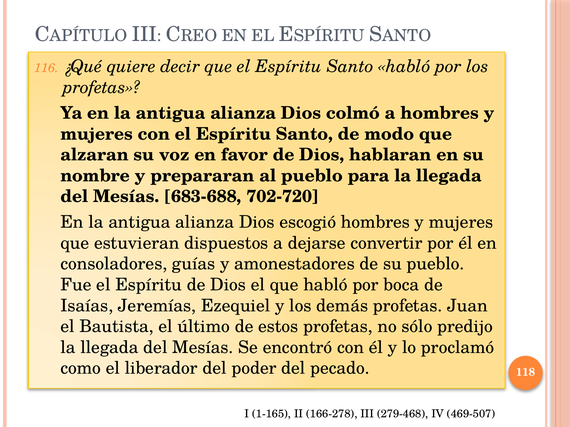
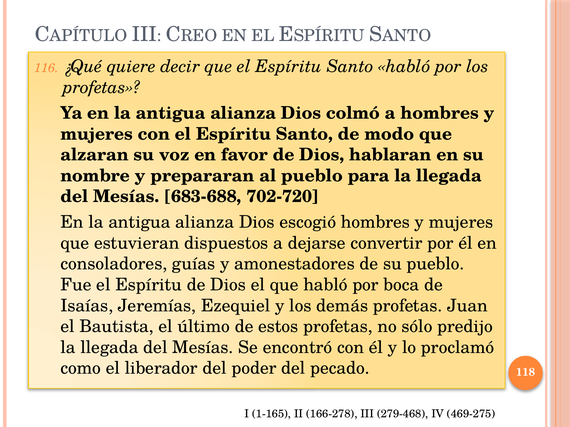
469-507: 469-507 -> 469-275
